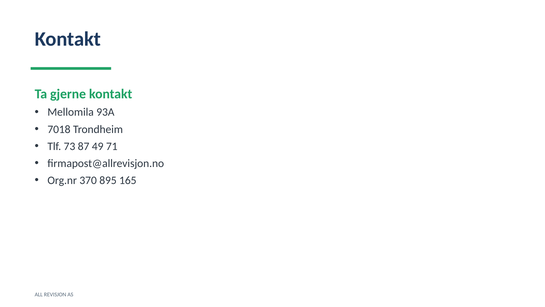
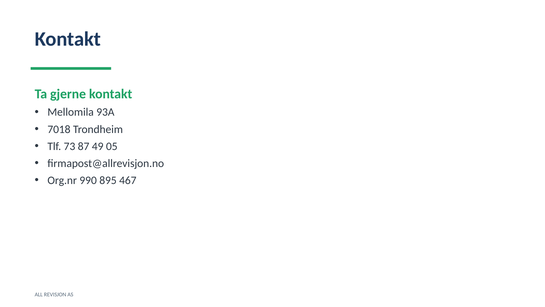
71: 71 -> 05
370: 370 -> 990
165: 165 -> 467
